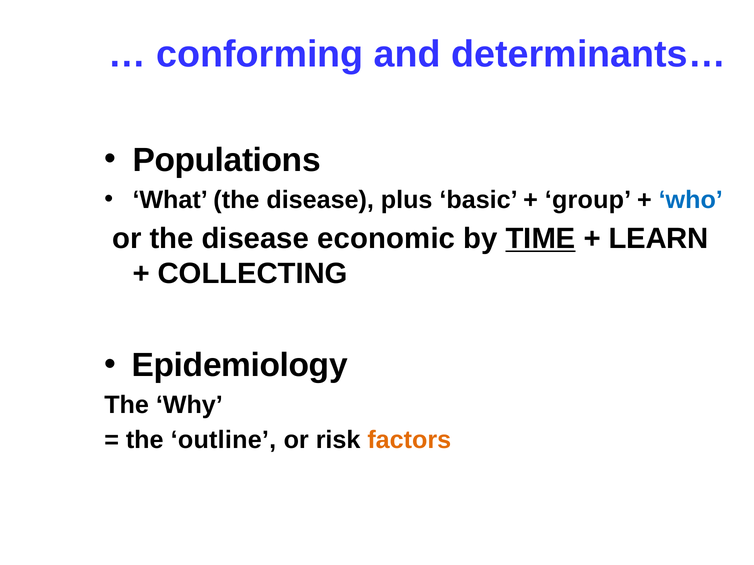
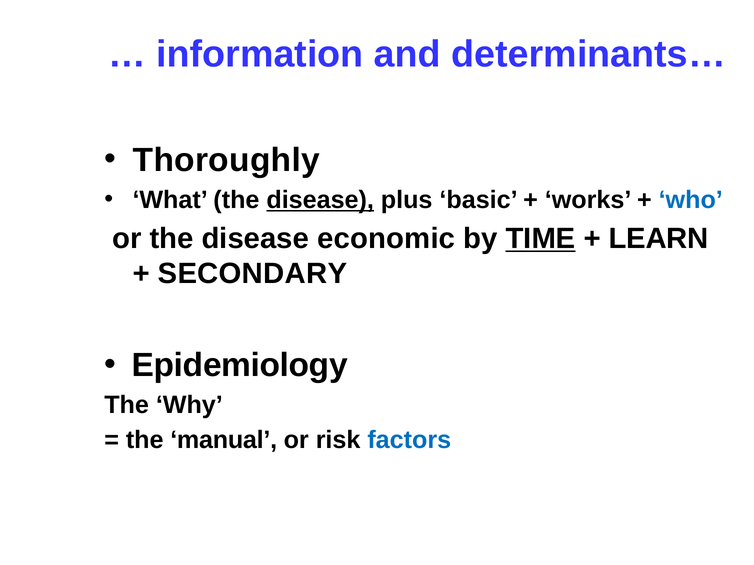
conforming: conforming -> information
Populations: Populations -> Thoroughly
disease at (320, 200) underline: none -> present
group: group -> works
COLLECTING: COLLECTING -> SECONDARY
outline: outline -> manual
factors colour: orange -> blue
